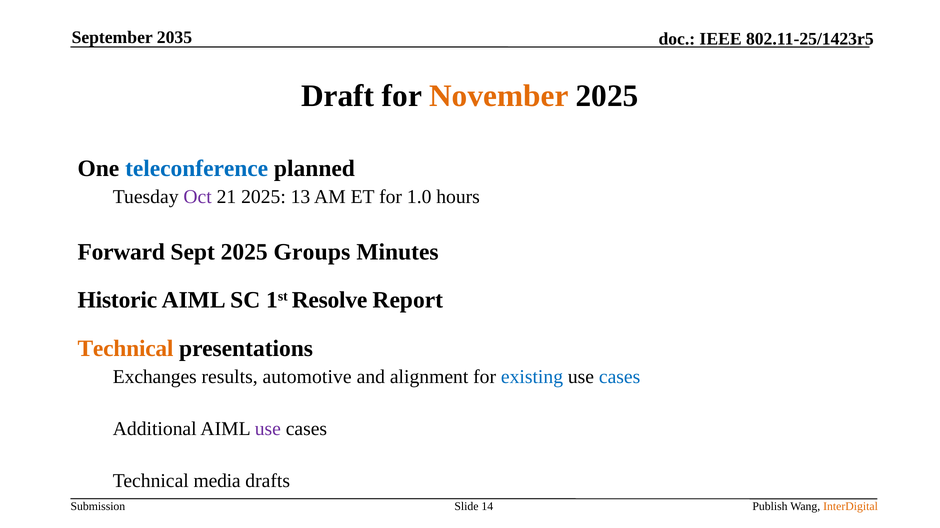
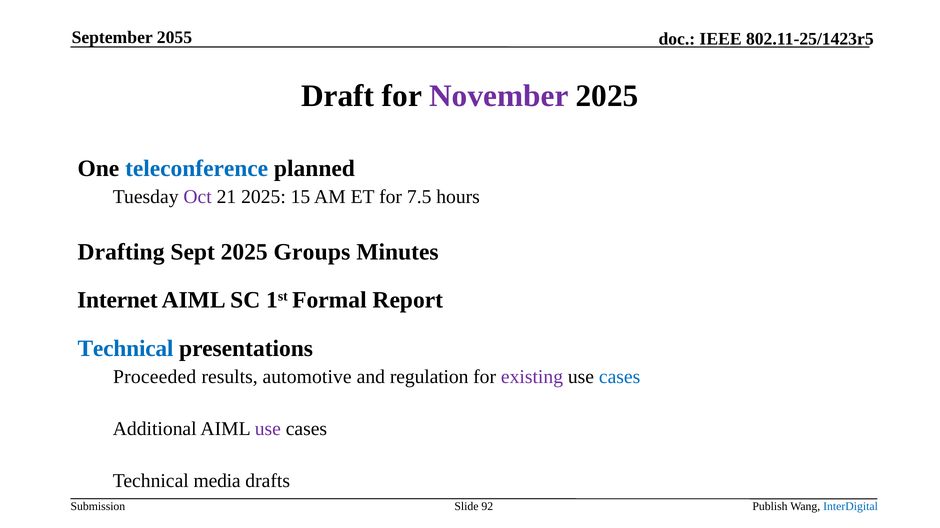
2035: 2035 -> 2055
November colour: orange -> purple
13: 13 -> 15
1.0: 1.0 -> 7.5
Forward: Forward -> Drafting
Historic: Historic -> Internet
Resolve: Resolve -> Formal
Technical at (126, 349) colour: orange -> blue
Exchanges: Exchanges -> Proceeded
alignment: alignment -> regulation
existing colour: blue -> purple
14: 14 -> 92
InterDigital colour: orange -> blue
